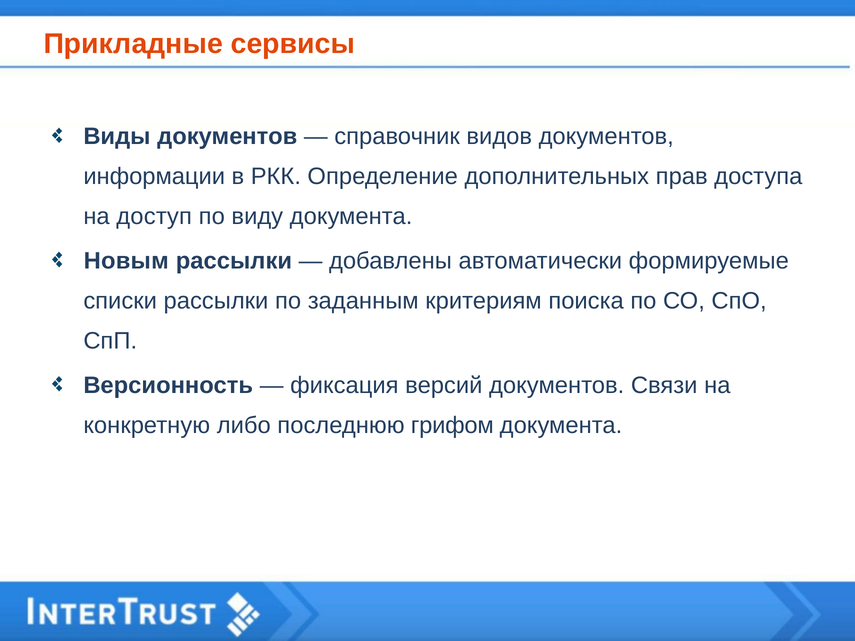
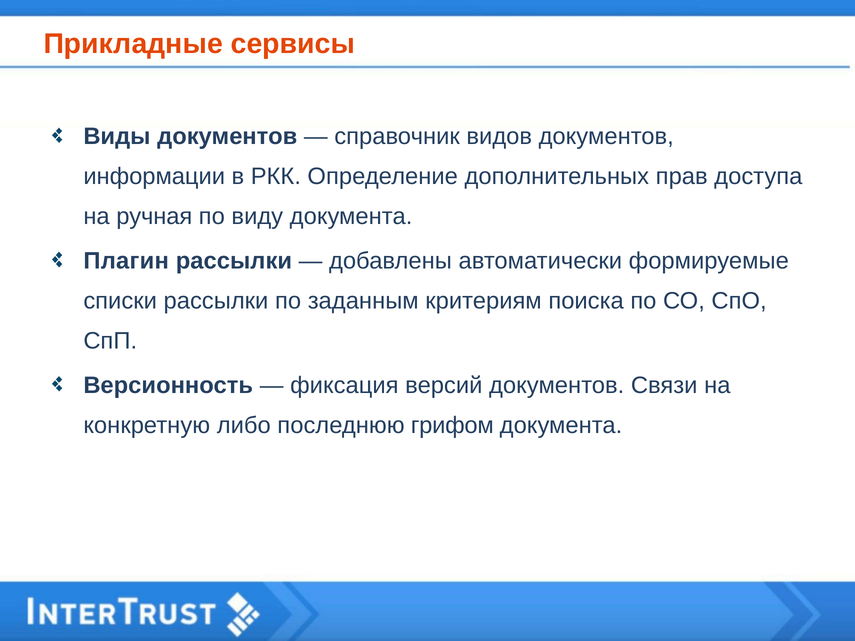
доступ: доступ -> ручная
Новым: Новым -> Плагин
